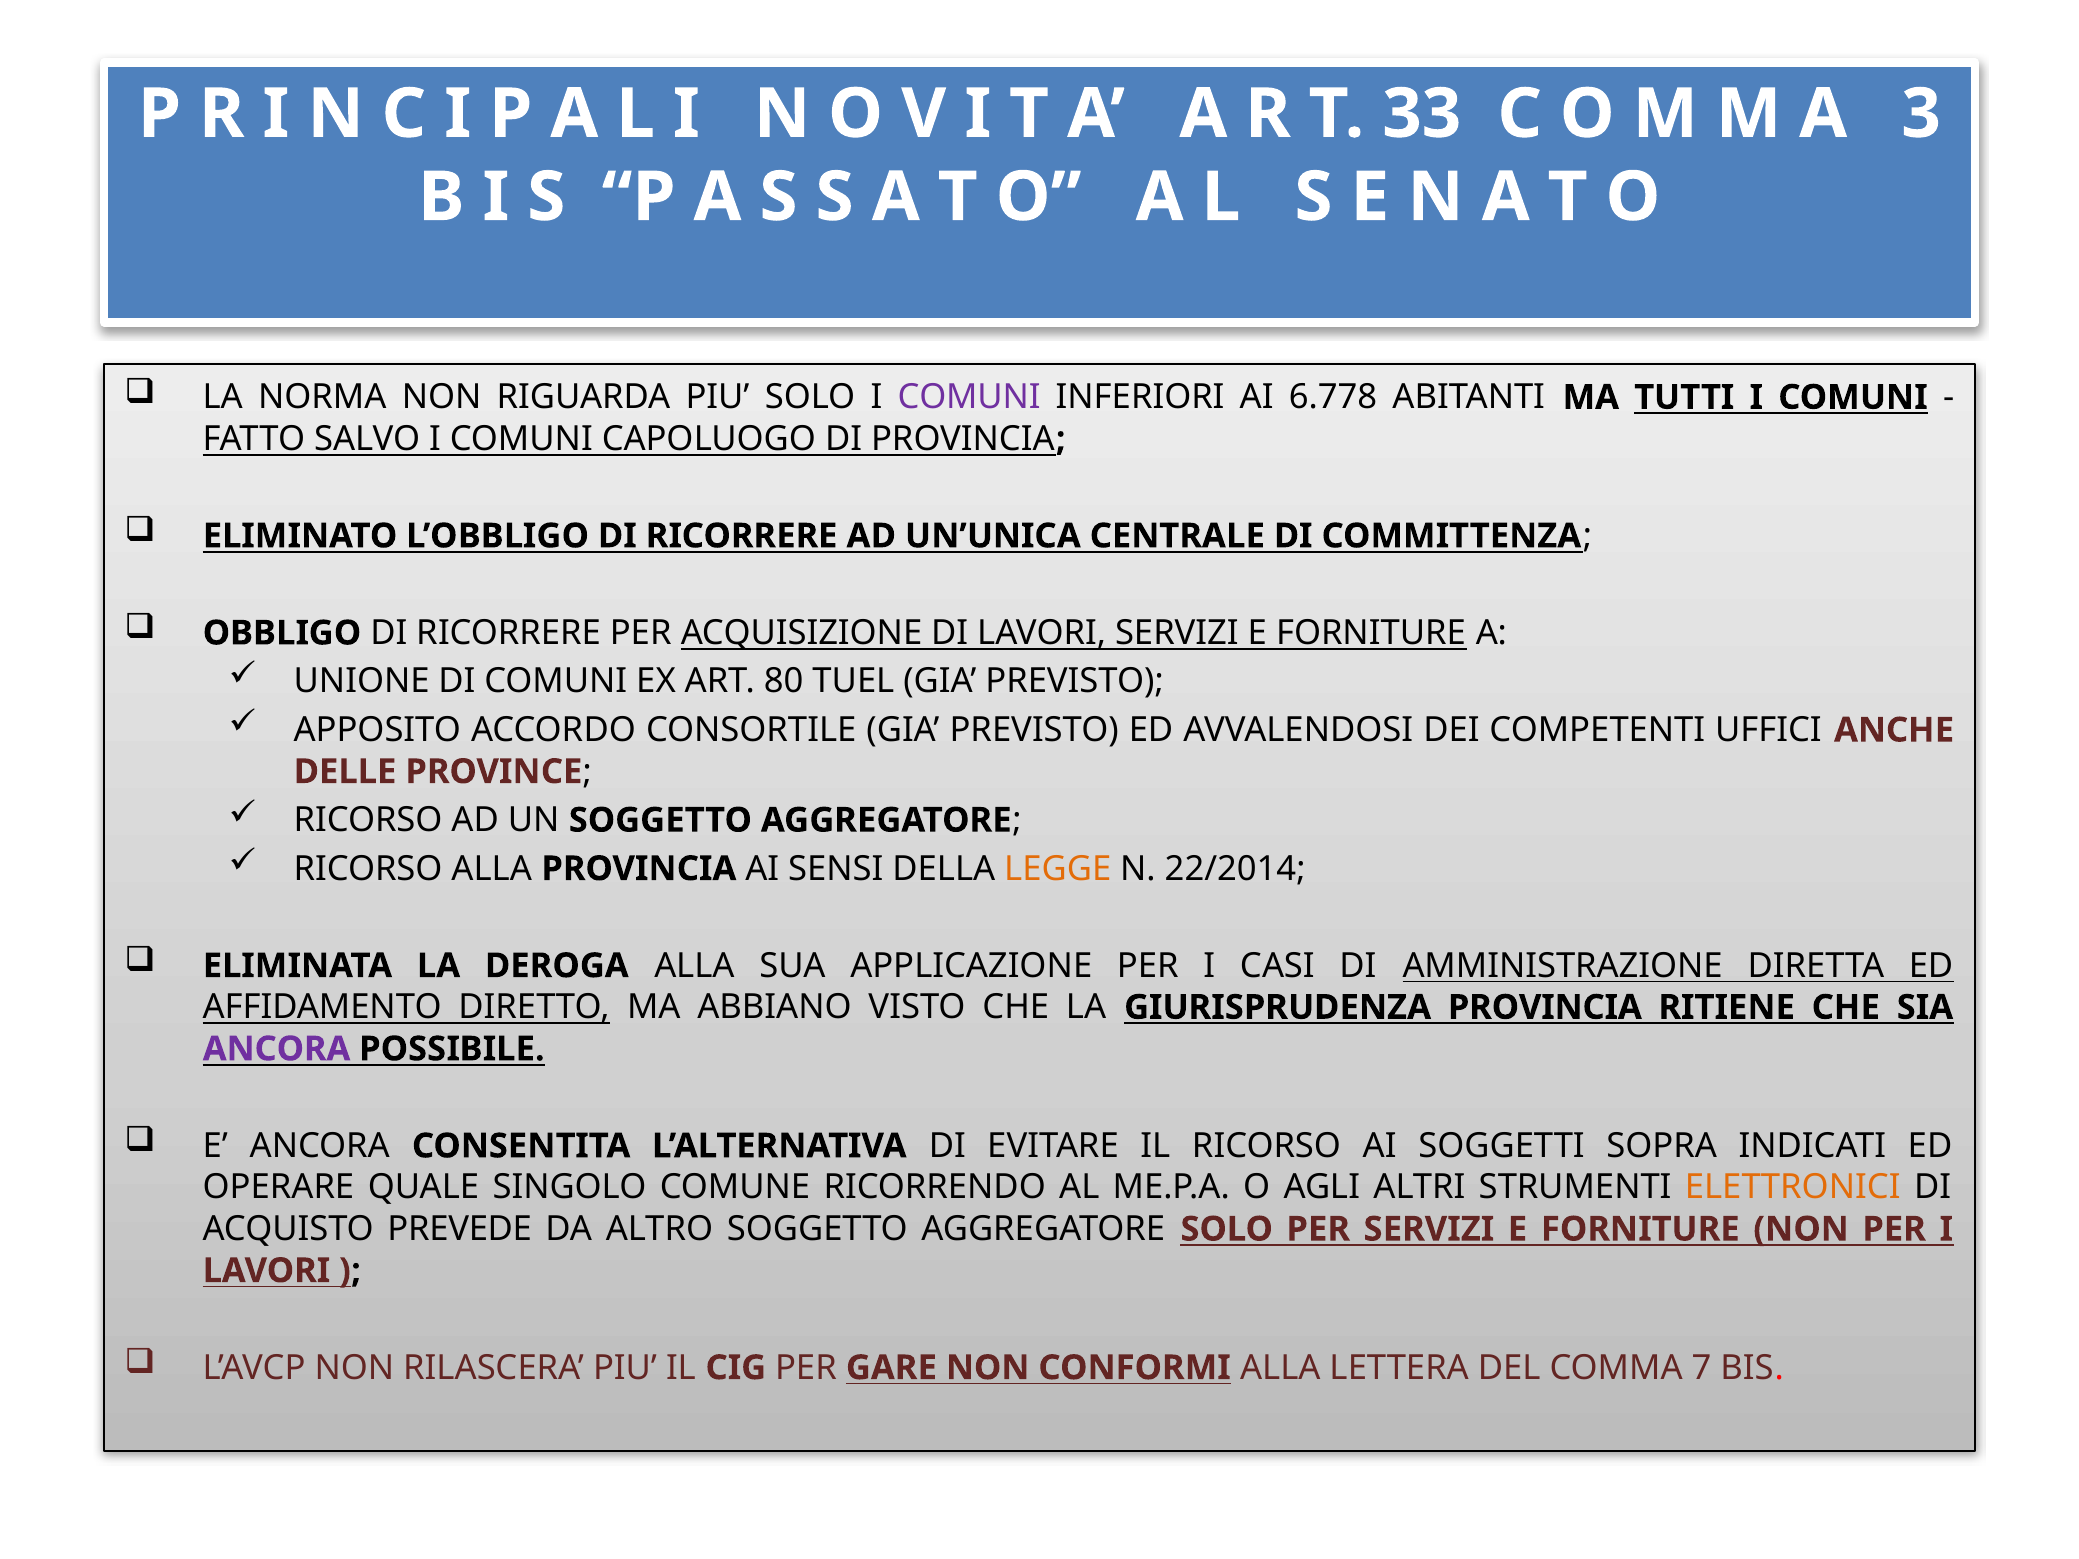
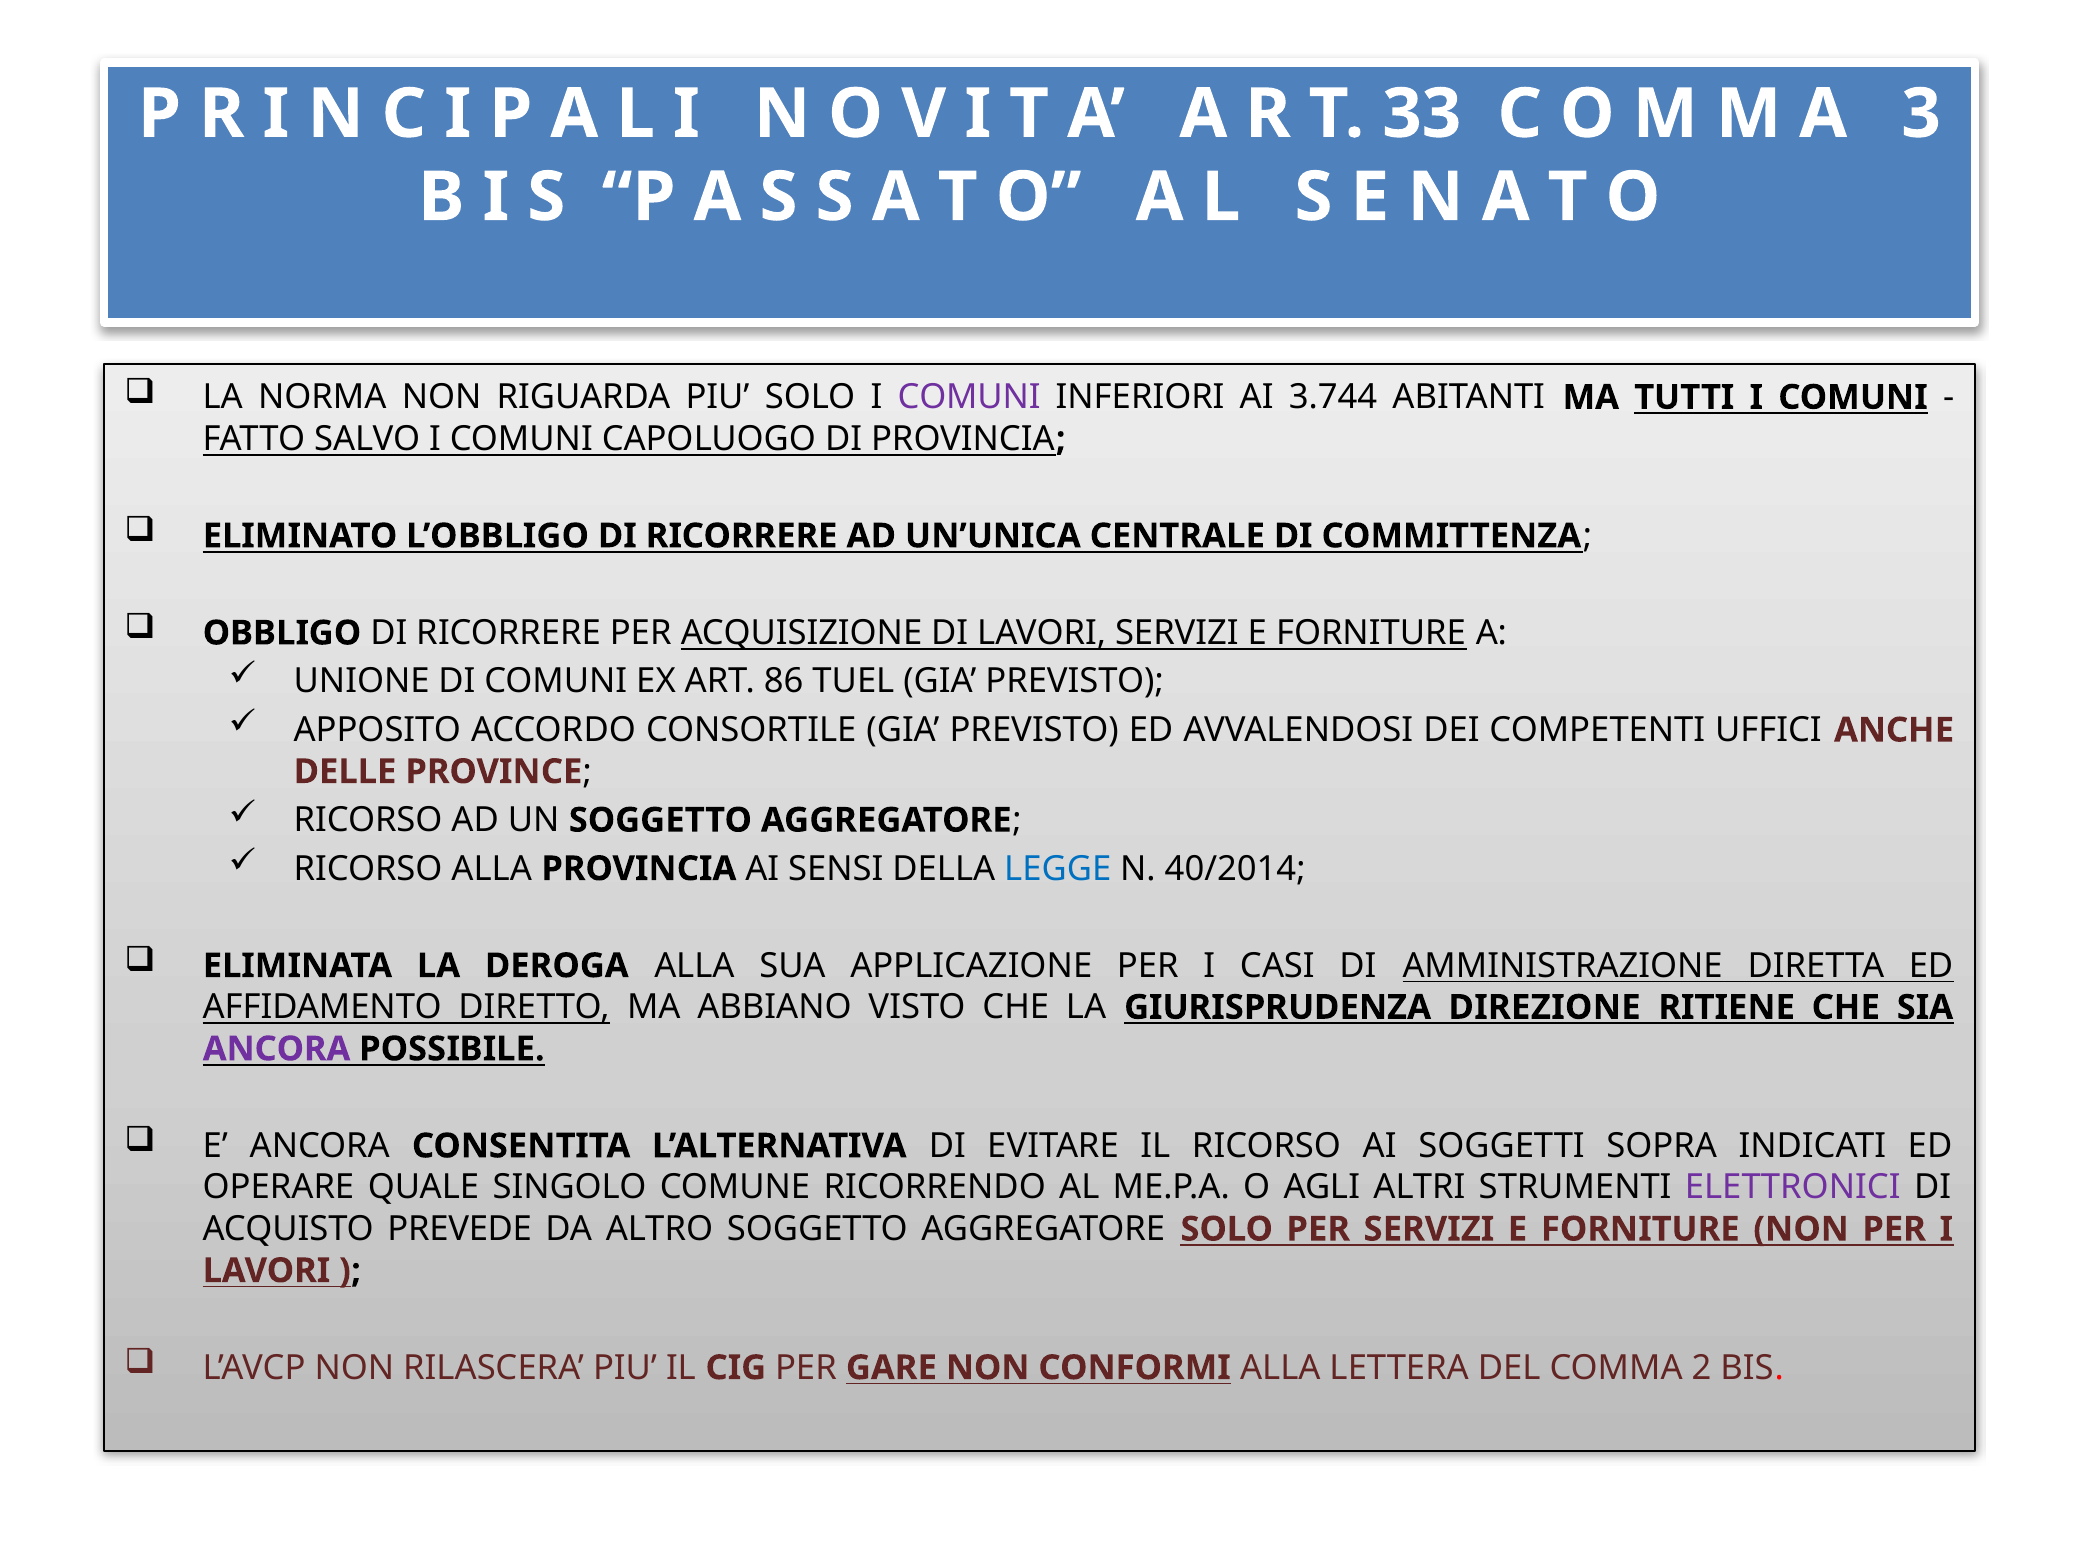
6.778: 6.778 -> 3.744
80: 80 -> 86
LEGGE colour: orange -> blue
22/2014: 22/2014 -> 40/2014
GIURISPRUDENZA PROVINCIA: PROVINCIA -> DIREZIONE
ELETTRONICI colour: orange -> purple
7: 7 -> 2
